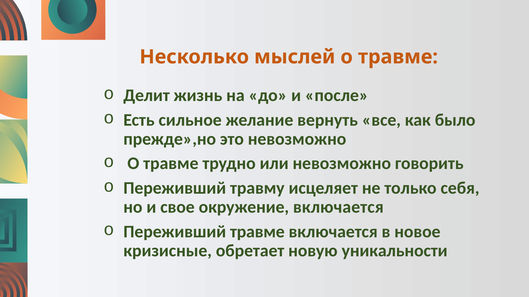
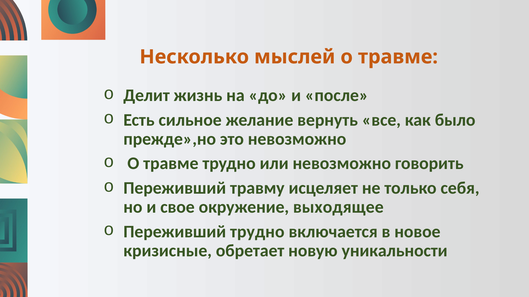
окружение включается: включается -> выходящее
Переживший травме: травме -> трудно
